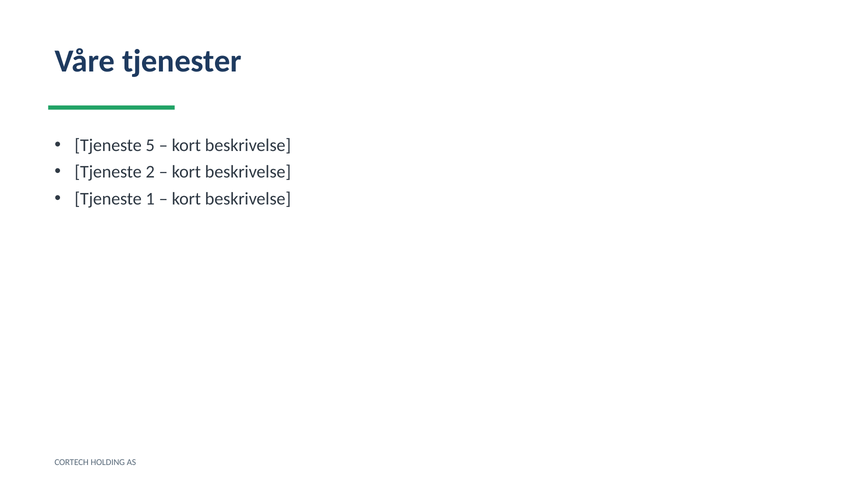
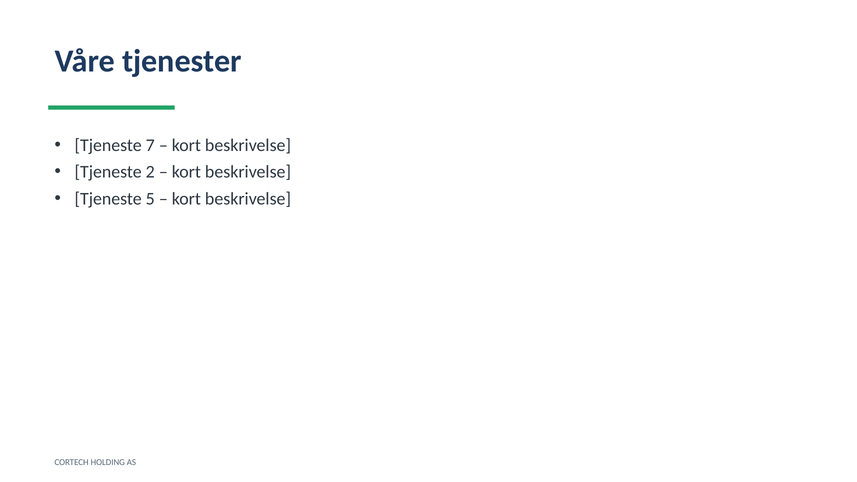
5: 5 -> 7
1: 1 -> 5
